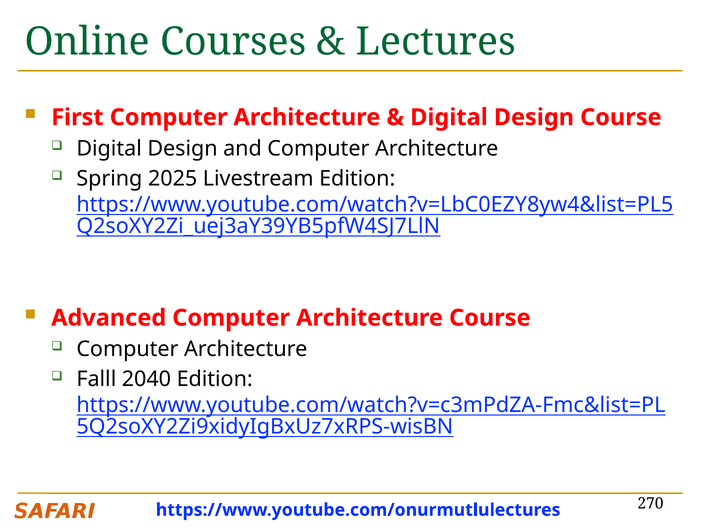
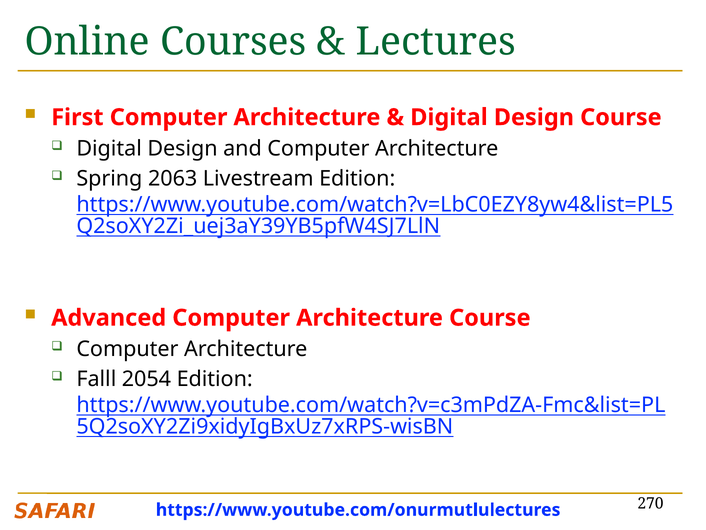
2025: 2025 -> 2063
2040: 2040 -> 2054
